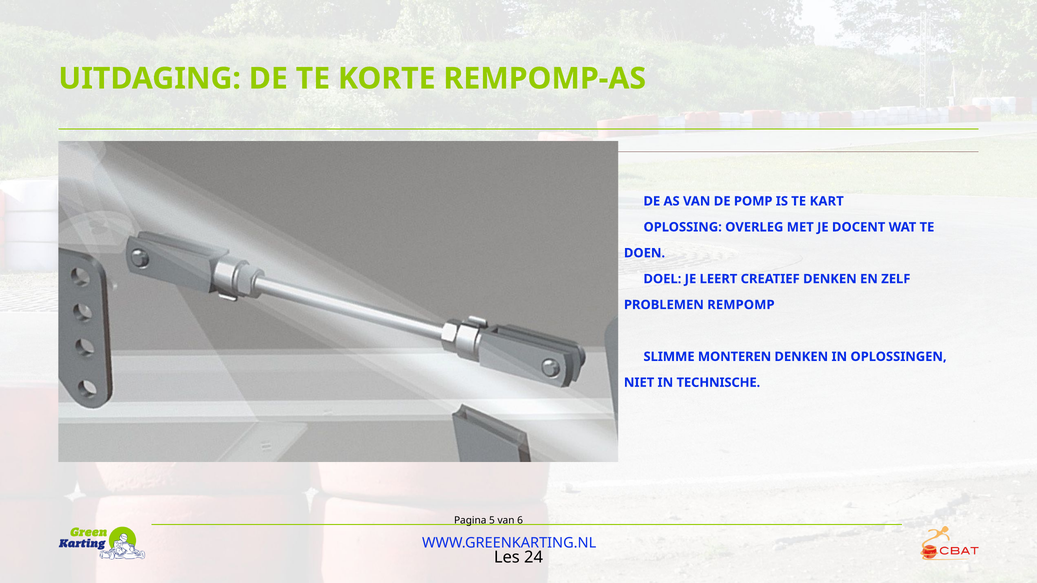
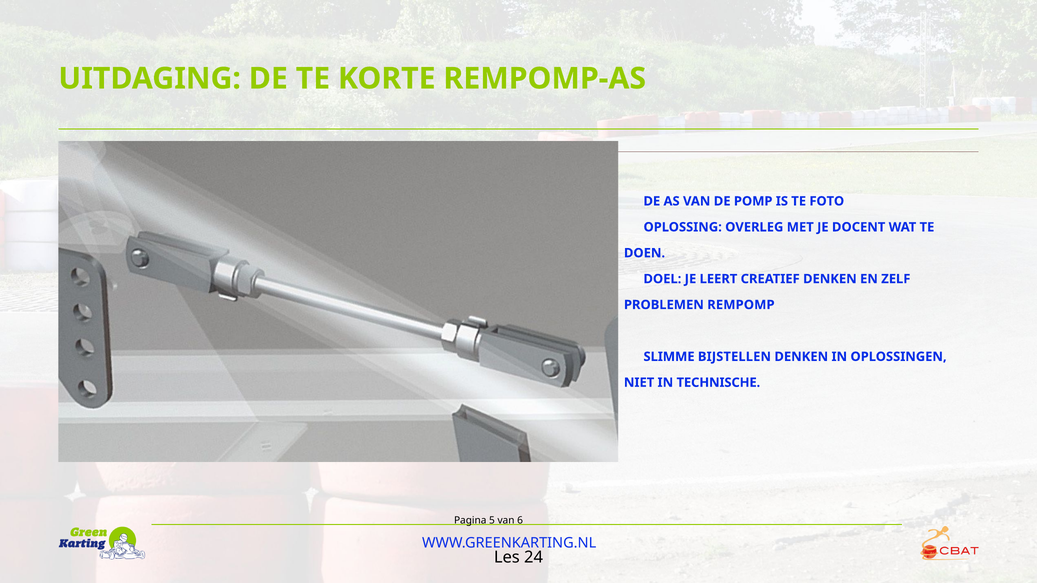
KART: KART -> FOTO
MONTEREN: MONTEREN -> BIJSTELLEN
